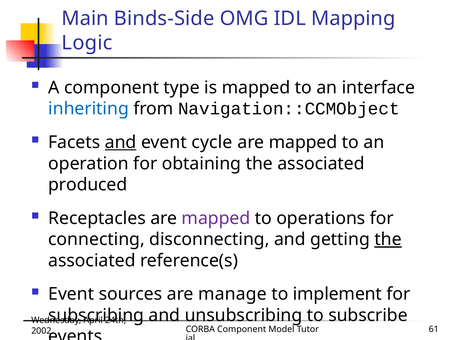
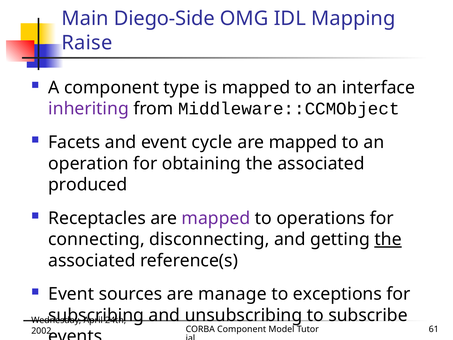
Binds-Side: Binds-Side -> Diego-Side
Logic: Logic -> Raise
inheriting colour: blue -> purple
Navigation::CCMObject: Navigation::CCMObject -> Middleware::CCMObject
and at (121, 142) underline: present -> none
implement: implement -> exceptions
